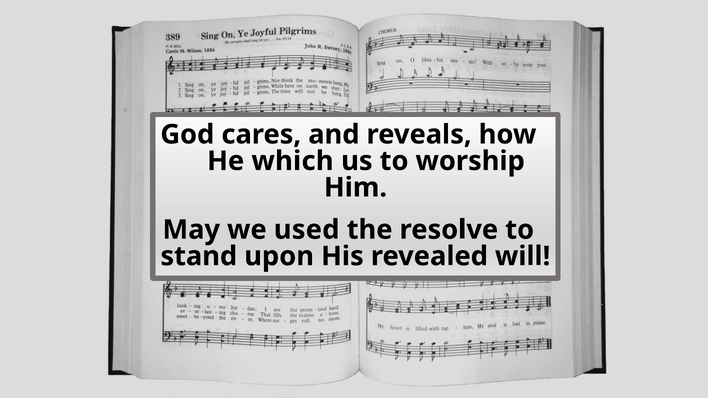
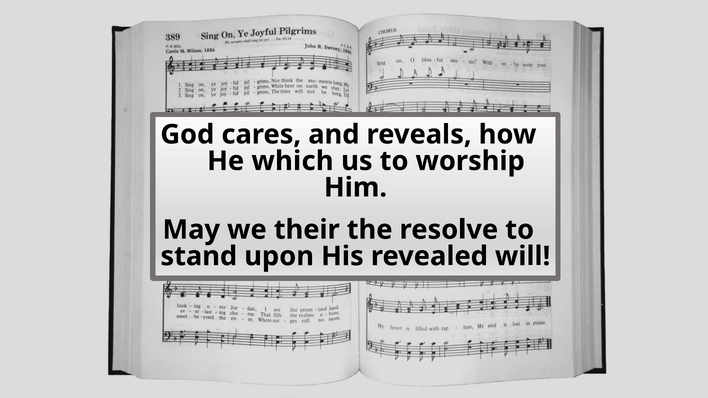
used: used -> their
